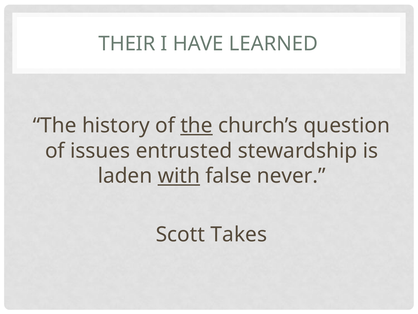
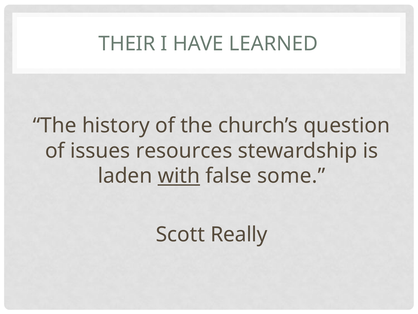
the at (197, 125) underline: present -> none
entrusted: entrusted -> resources
never: never -> some
Takes: Takes -> Really
